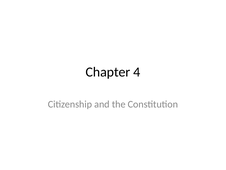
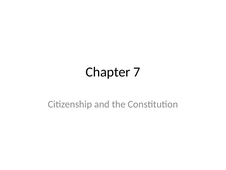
4: 4 -> 7
